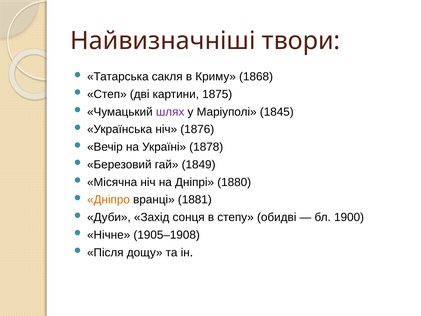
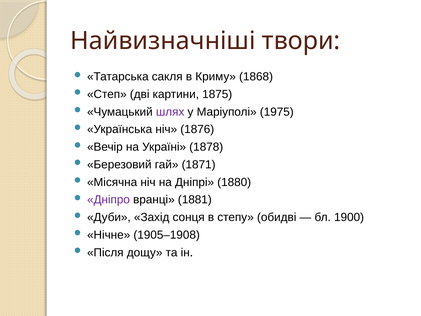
1845: 1845 -> 1975
1849: 1849 -> 1871
Дніпро colour: orange -> purple
